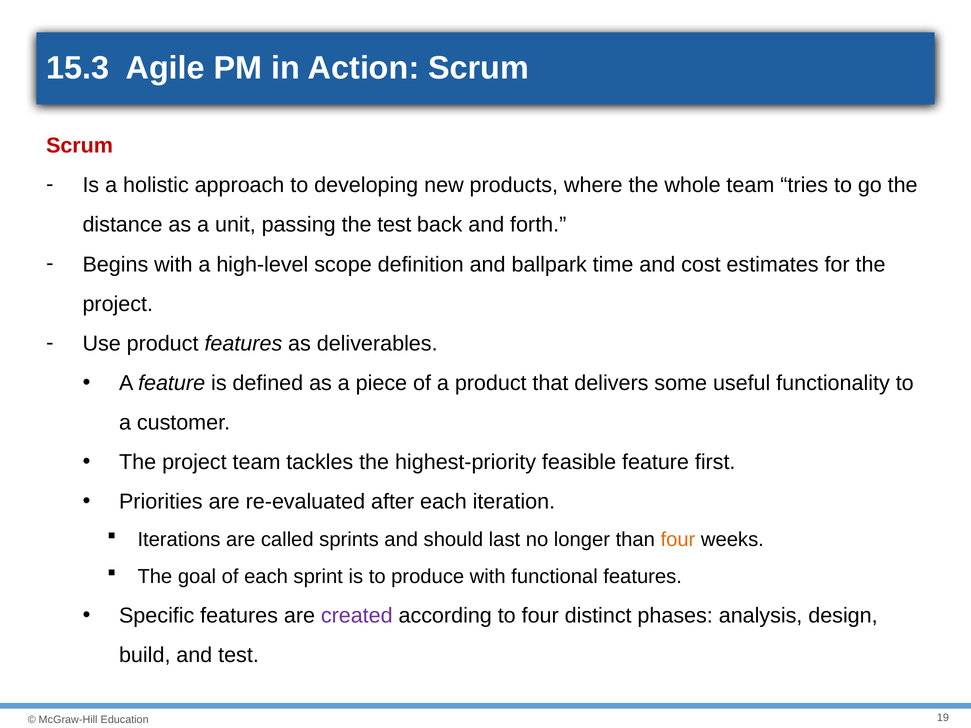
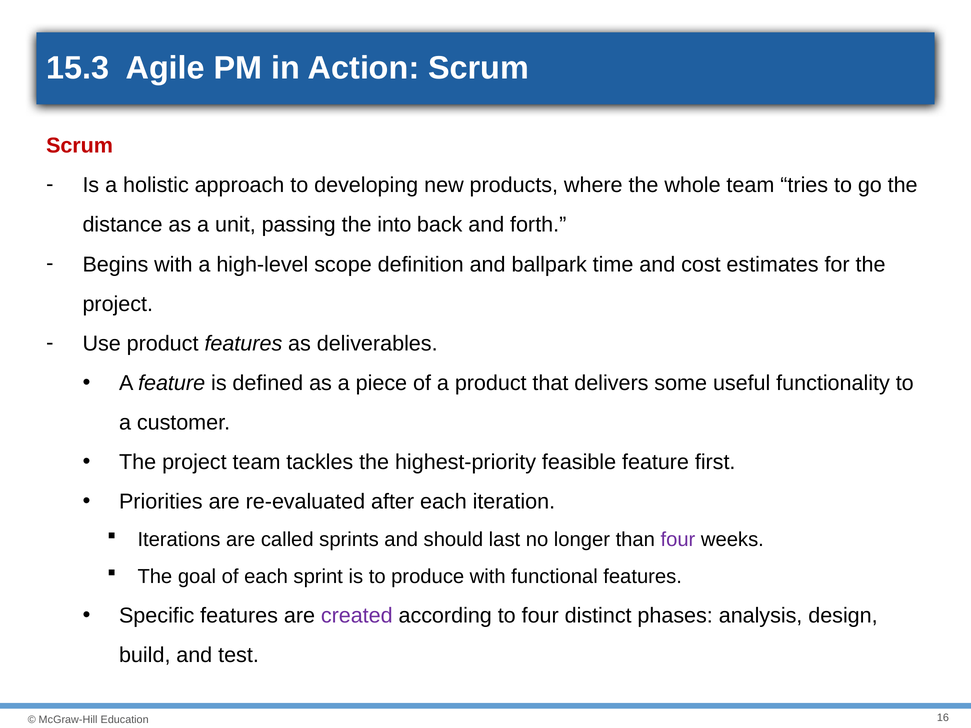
the test: test -> into
four at (678, 540) colour: orange -> purple
19: 19 -> 16
